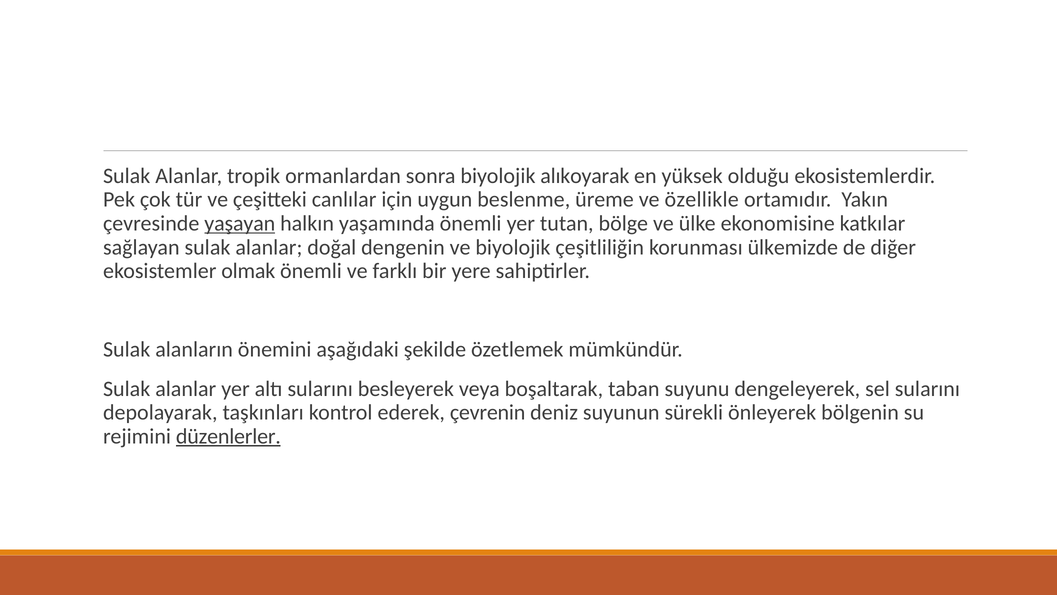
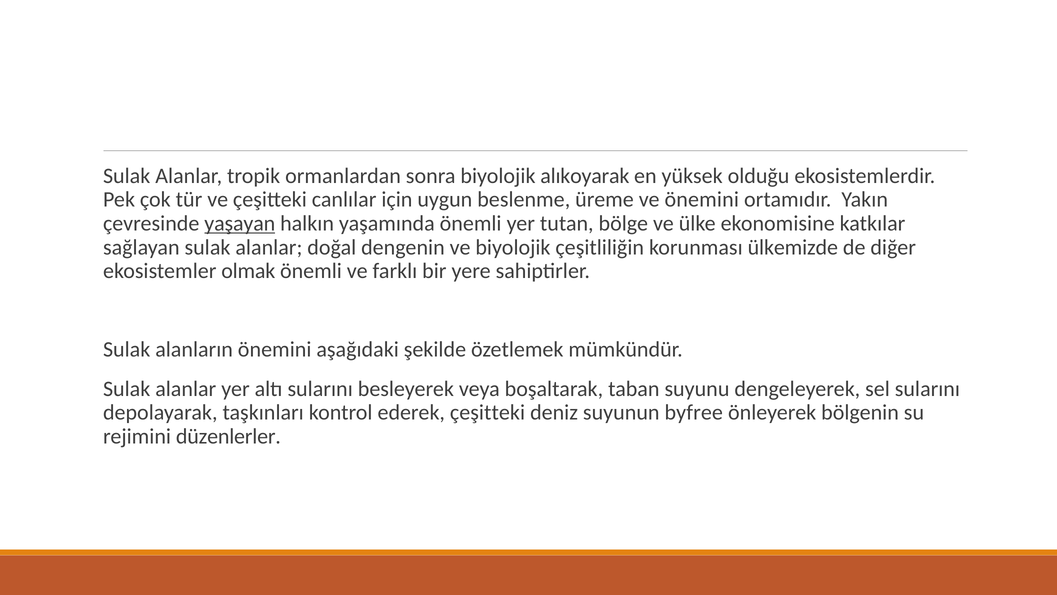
ve özellikle: özellikle -> önemini
ederek çevrenin: çevrenin -> çeşitteki
sürekli: sürekli -> byfree
düzenlerler underline: present -> none
